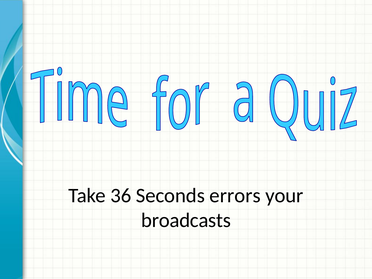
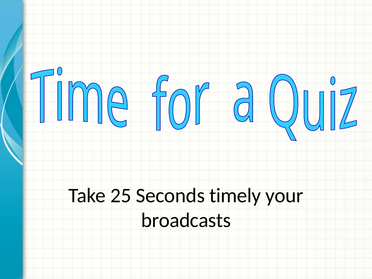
36: 36 -> 25
errors: errors -> timely
